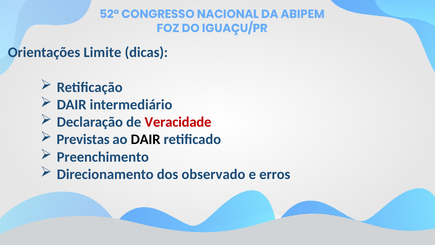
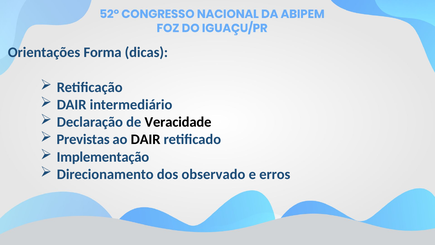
Limite: Limite -> Forma
Veracidade colour: red -> black
Preenchimento: Preenchimento -> Implementação
